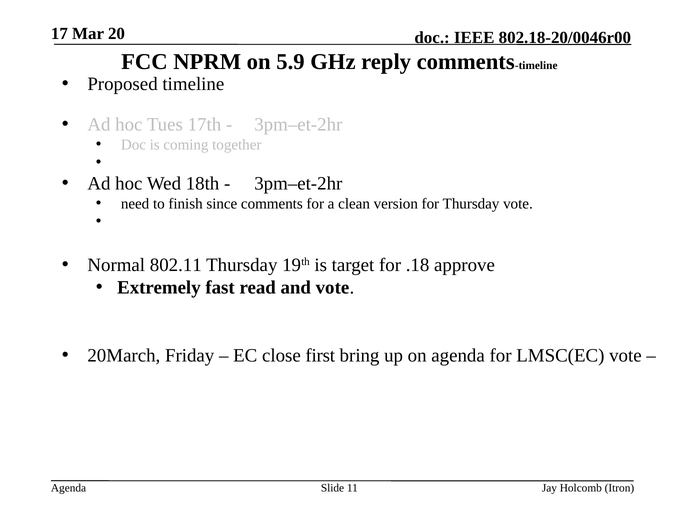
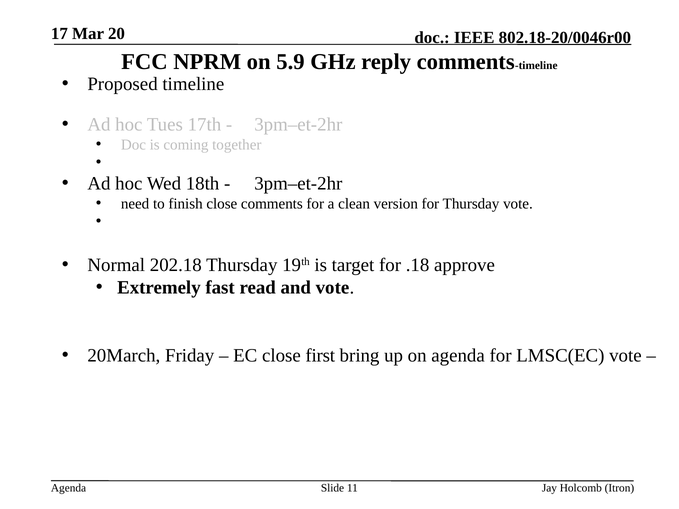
finish since: since -> close
802.11: 802.11 -> 202.18
